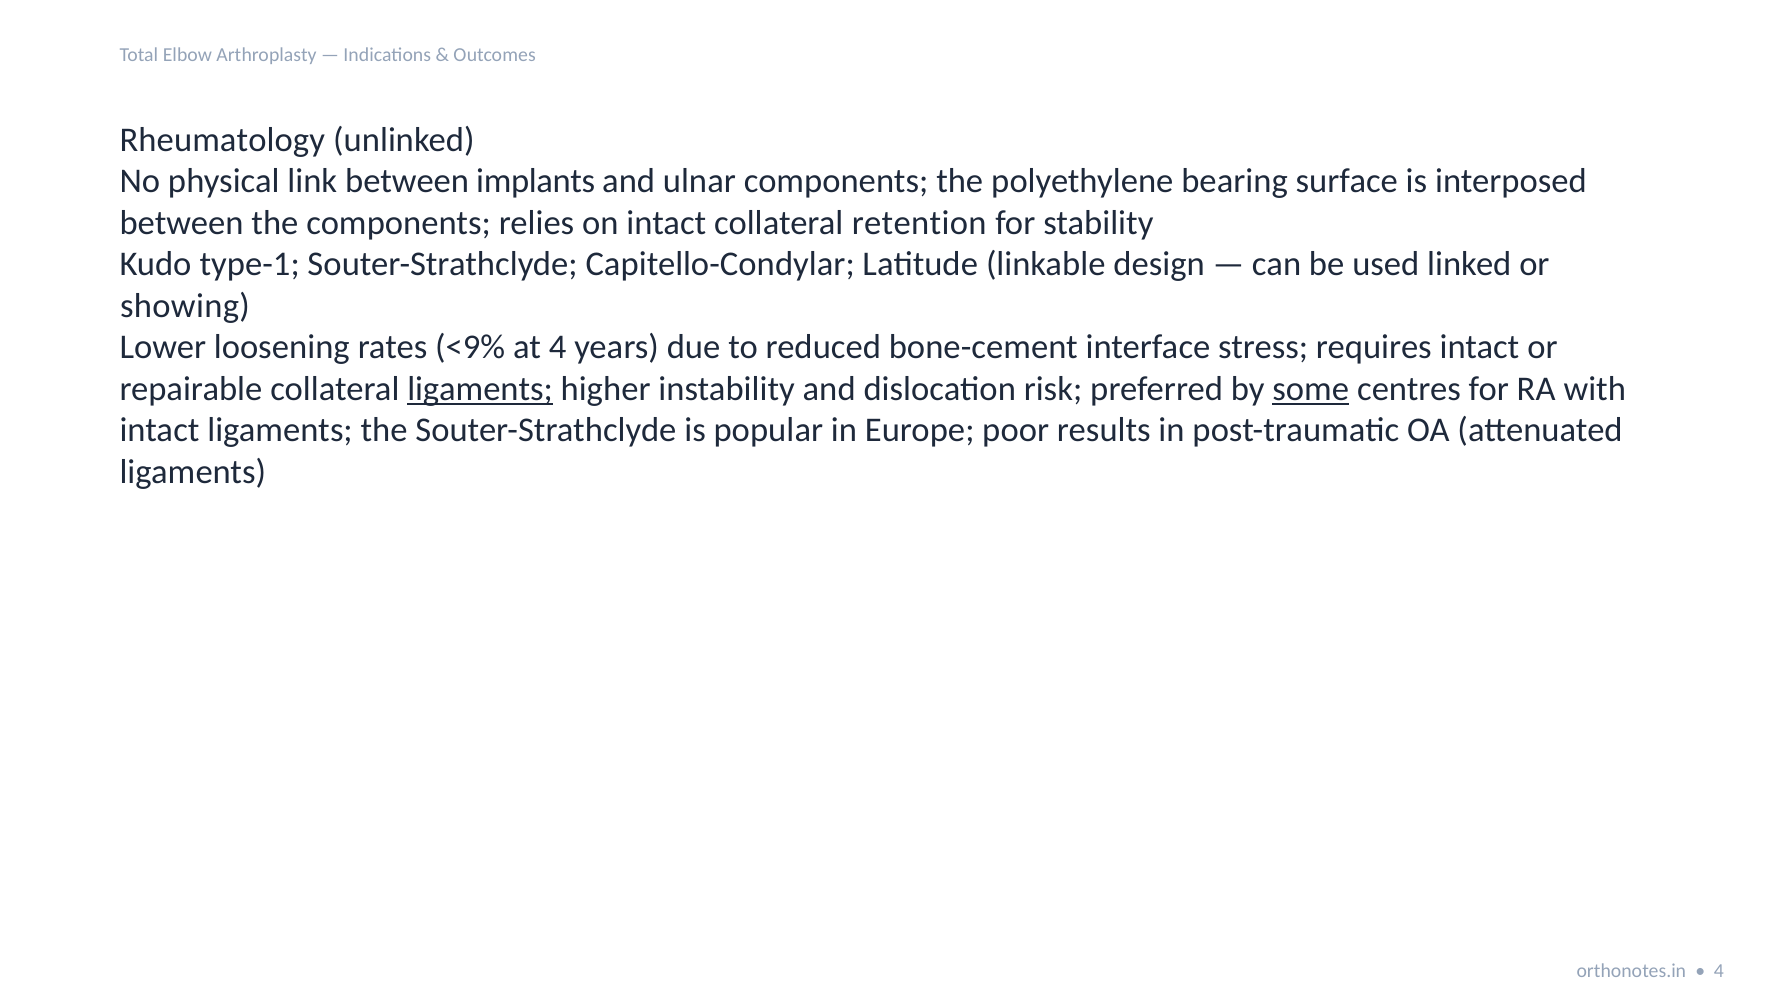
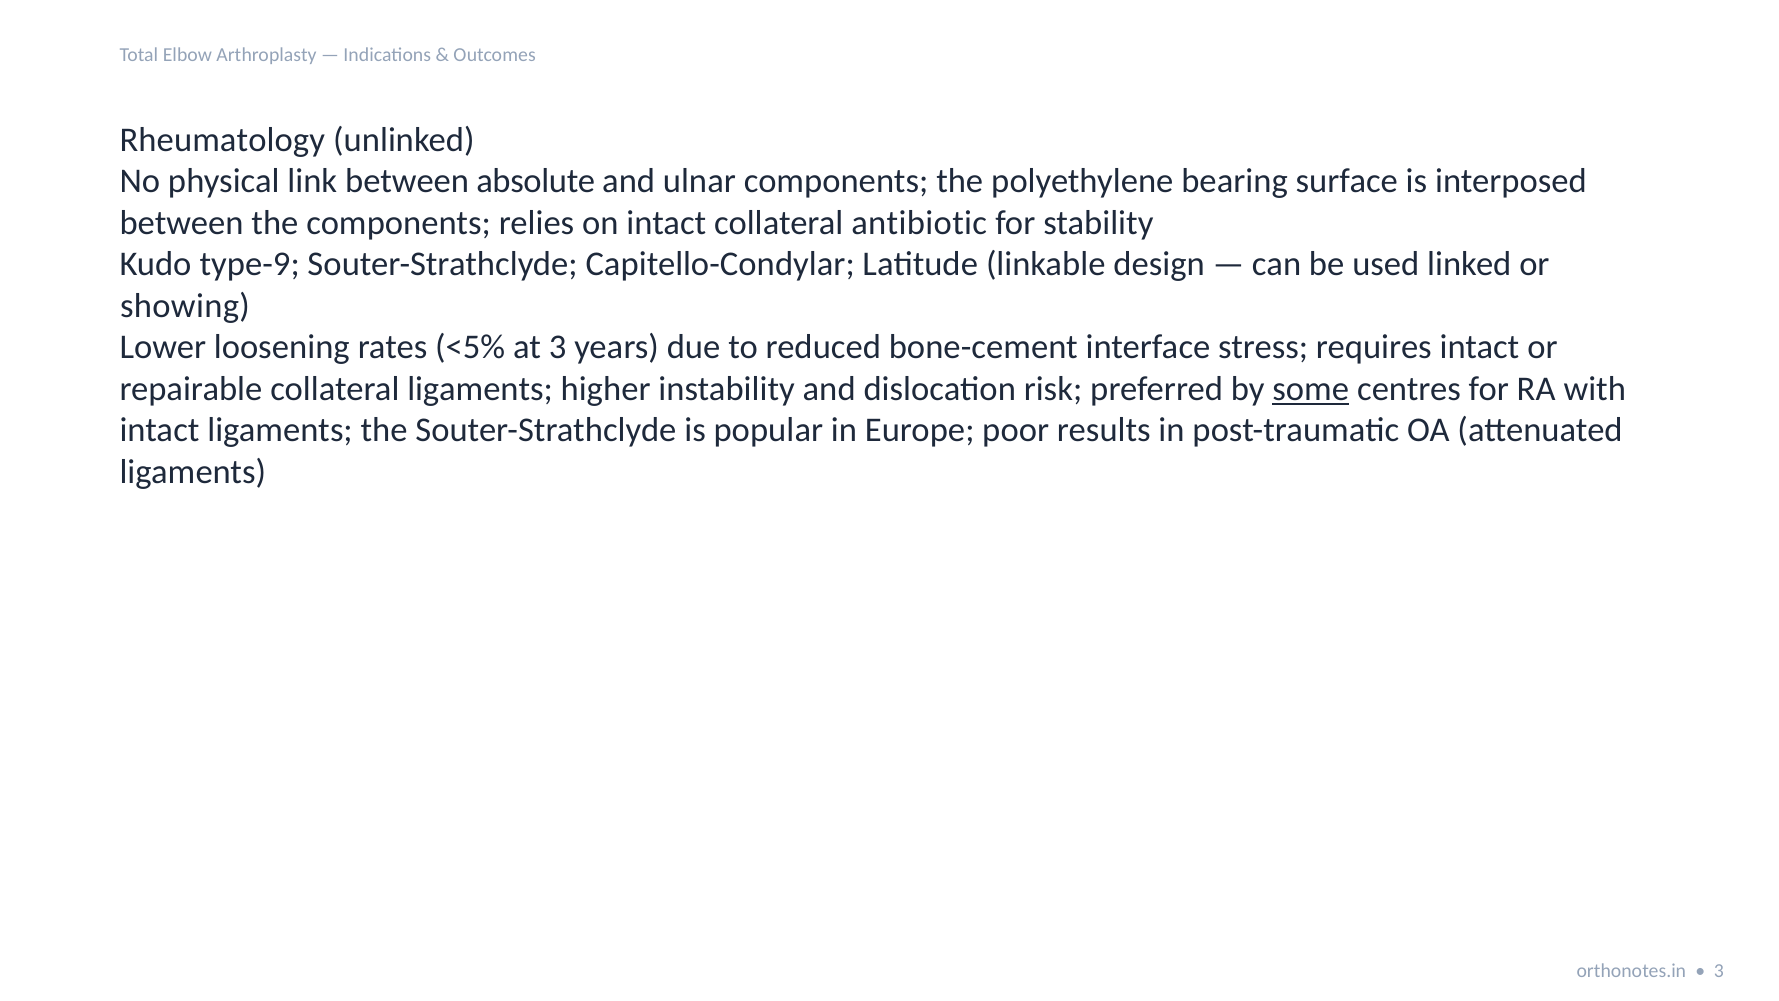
implants: implants -> absolute
retention: retention -> antibiotic
type-1: type-1 -> type-9
<9%: <9% -> <5%
at 4: 4 -> 3
ligaments at (480, 389) underline: present -> none
4 at (1719, 971): 4 -> 3
